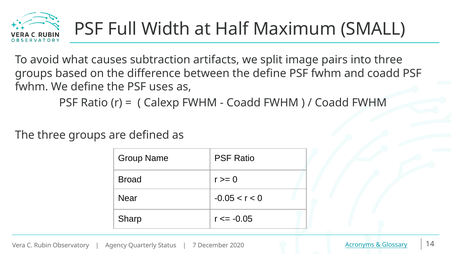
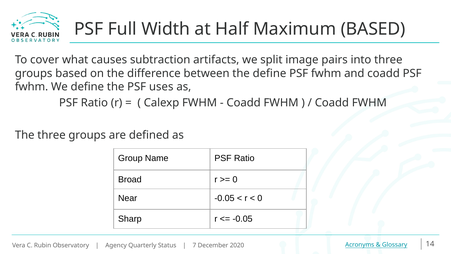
Maximum SMALL: SMALL -> BASED
avoid: avoid -> cover
